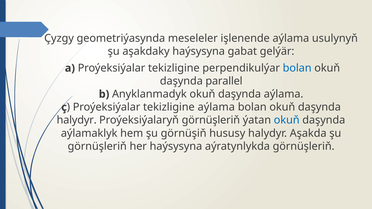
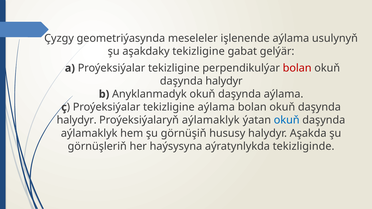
aşakdaky haýsysyna: haýsysyna -> tekizligine
bolan at (297, 68) colour: blue -> red
parallel at (224, 81): parallel -> halydyr
Proýeksiýalaryň görnüşleriň: görnüşleriň -> aýlamaklyk
aýratynlykda görnüşleriň: görnüşleriň -> tekizliginde
